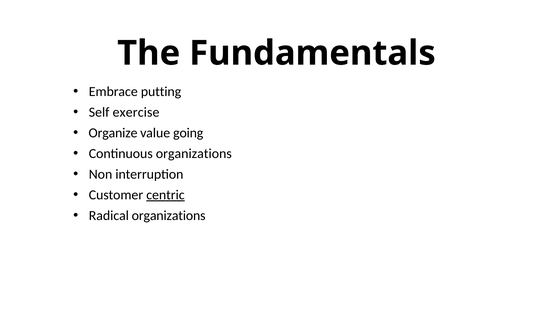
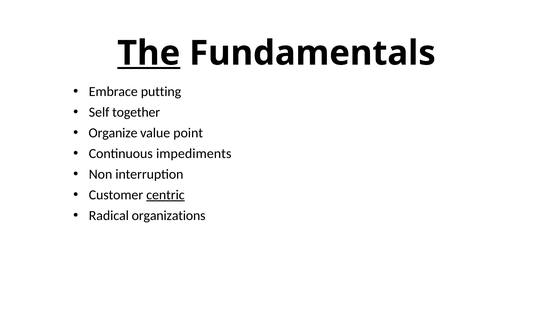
The underline: none -> present
exercise: exercise -> together
going: going -> point
Continuous organizations: organizations -> impediments
